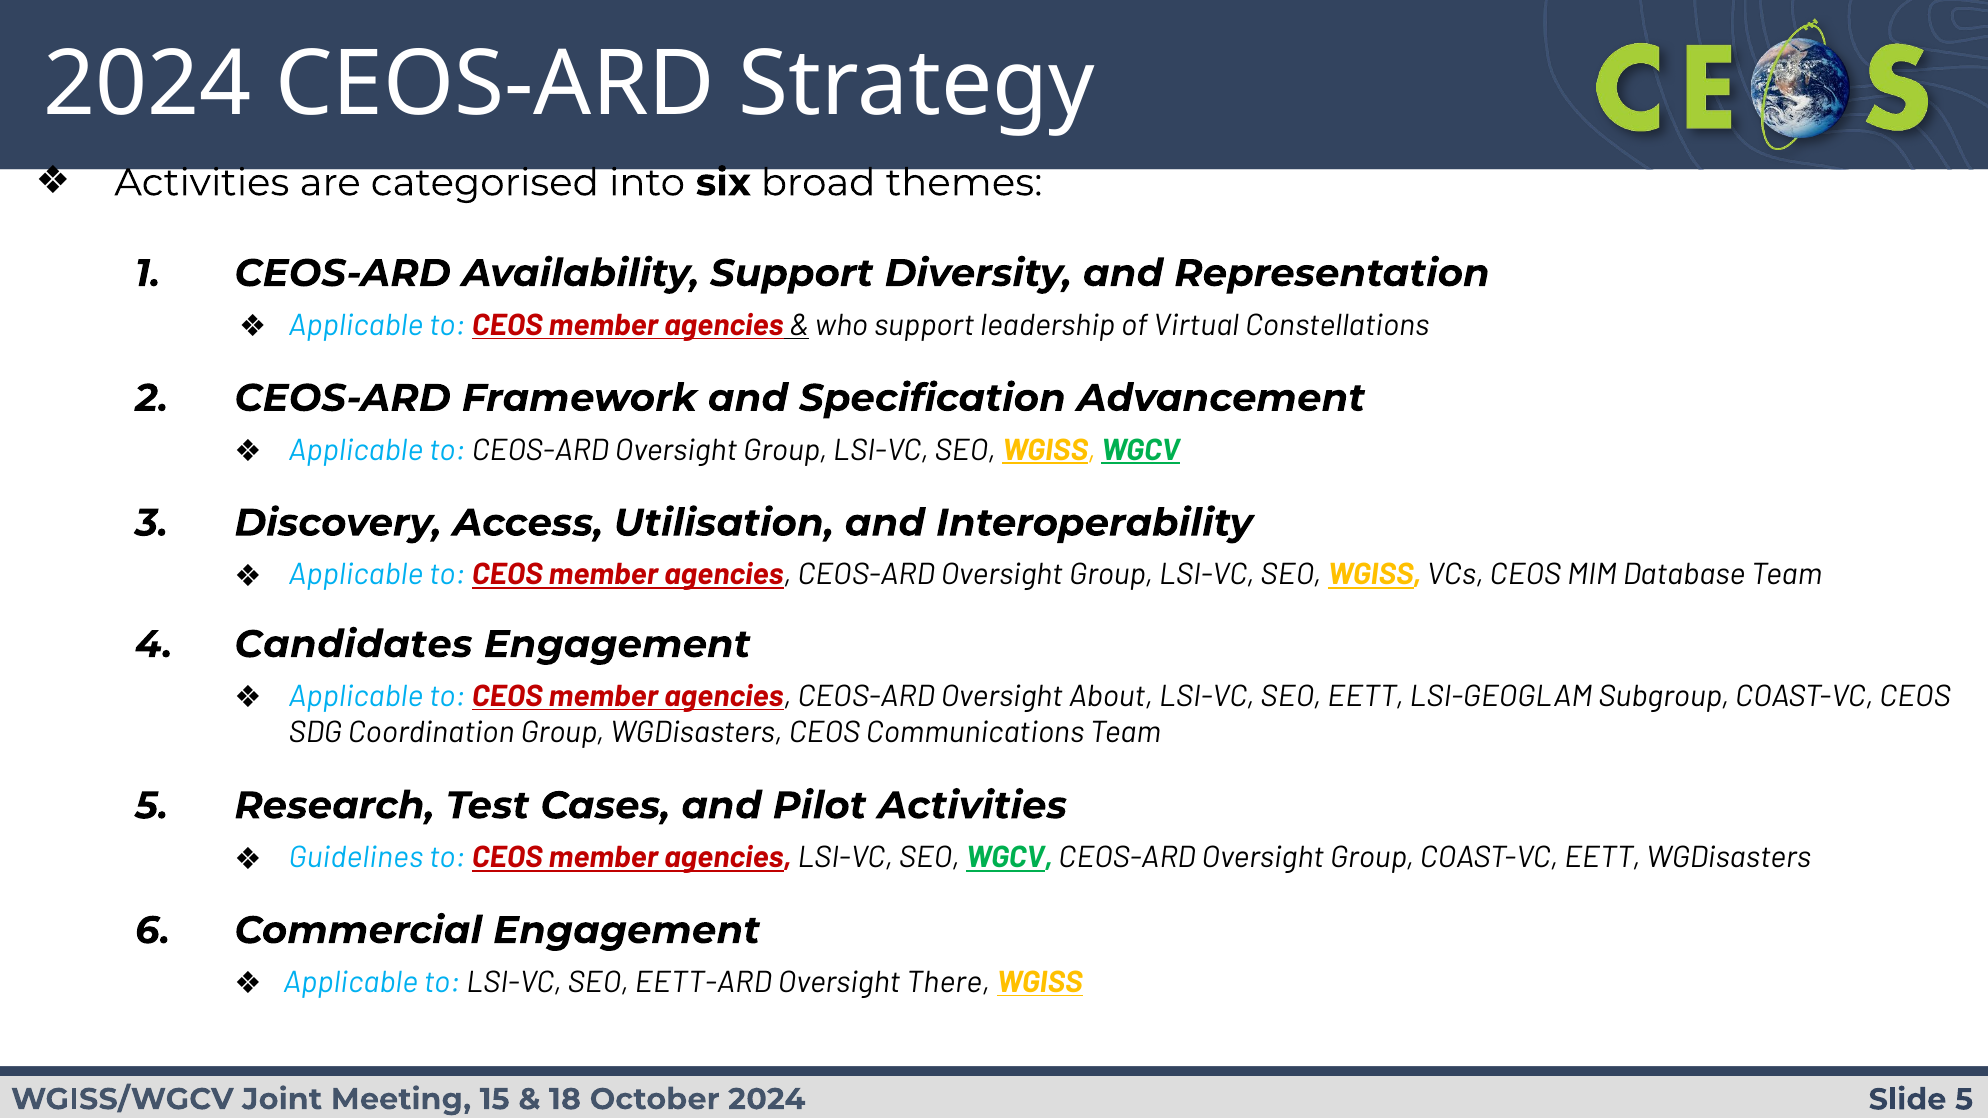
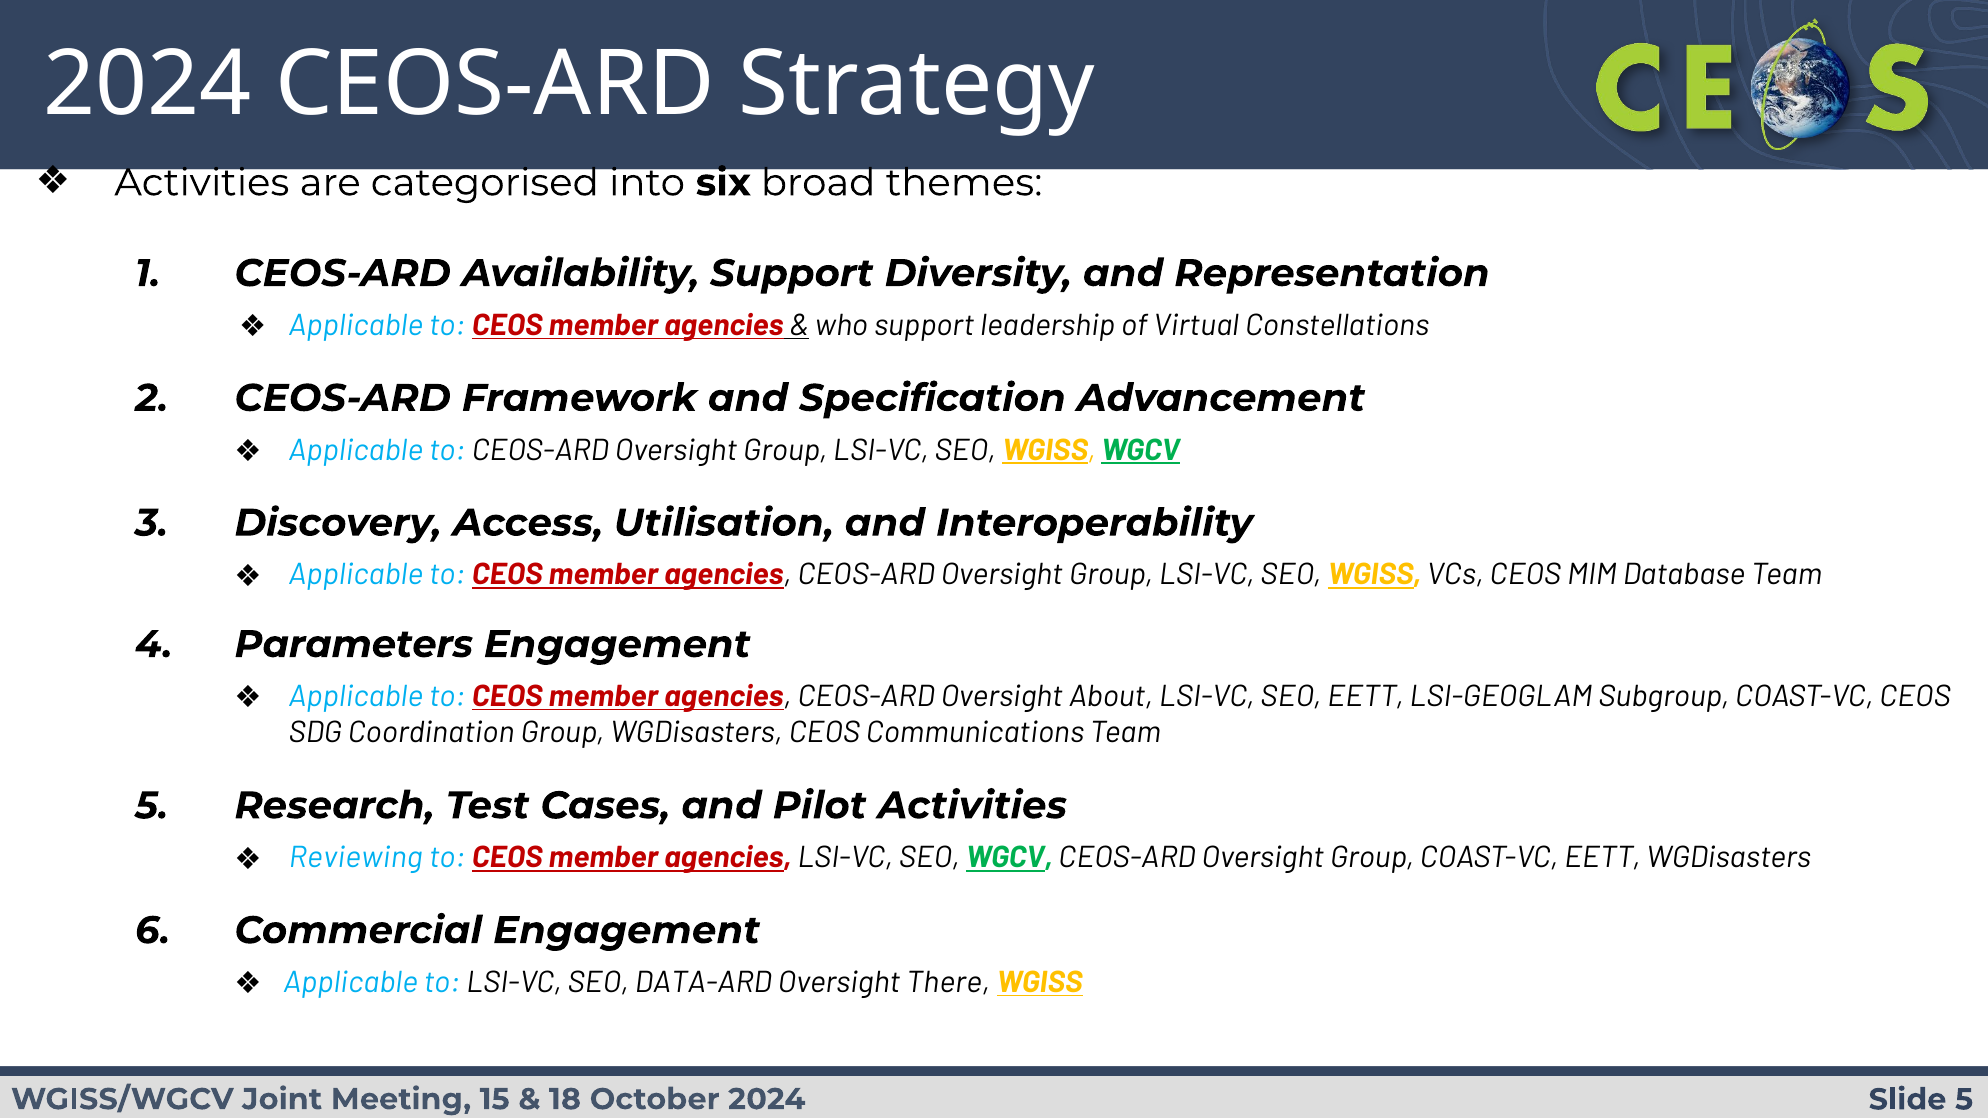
Candidates: Candidates -> Parameters
Guidelines: Guidelines -> Reviewing
EETT-ARD: EETT-ARD -> DATA-ARD
